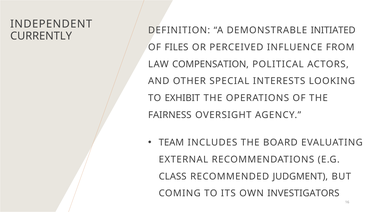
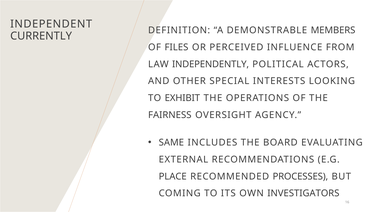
INITIATED: INITIATED -> MEMBERS
COMPENSATION: COMPENSATION -> INDEPENDENTLY
TEAM: TEAM -> SAME
CLASS: CLASS -> PLACE
JUDGMENT: JUDGMENT -> PROCESSES
